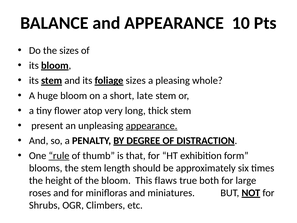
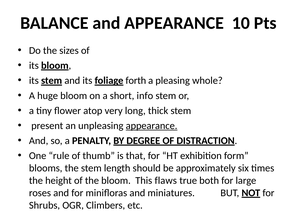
foliage sizes: sizes -> forth
late: late -> info
rule underline: present -> none
